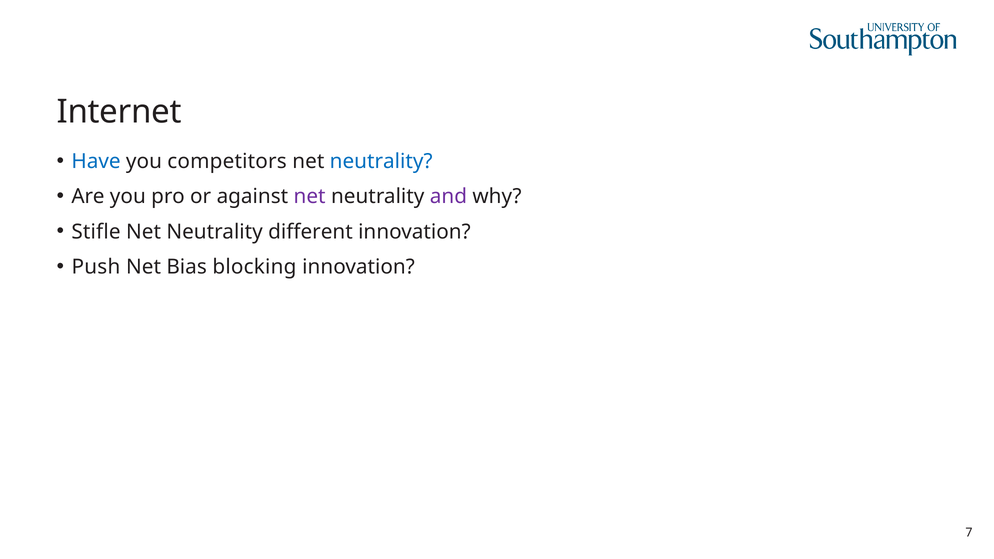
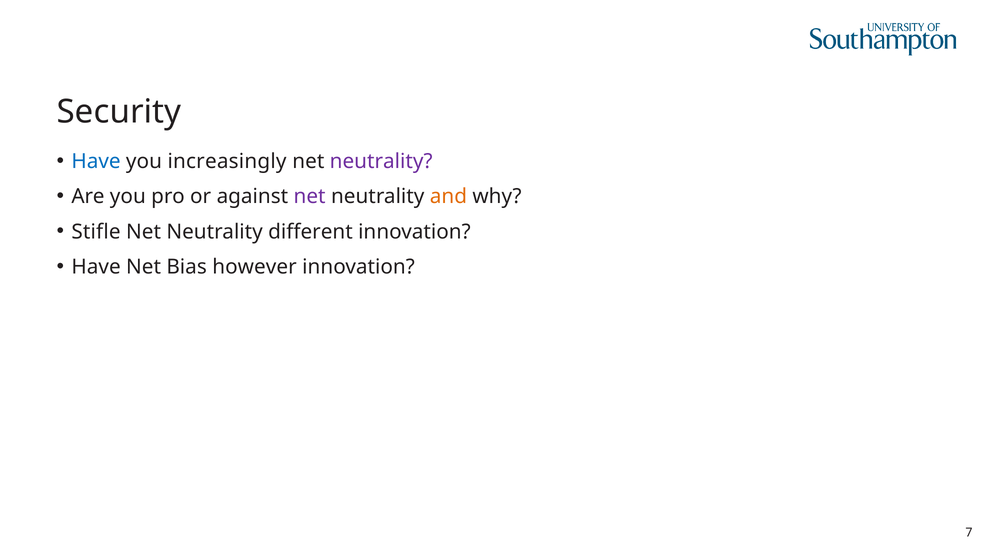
Internet: Internet -> Security
competitors: competitors -> increasingly
neutrality at (381, 161) colour: blue -> purple
and colour: purple -> orange
Push at (96, 267): Push -> Have
blocking: blocking -> however
